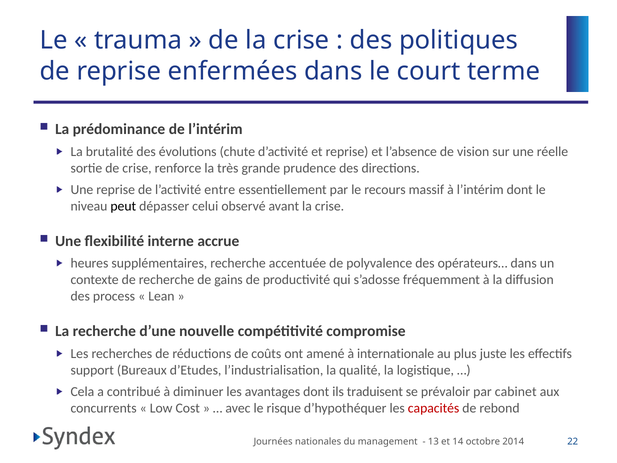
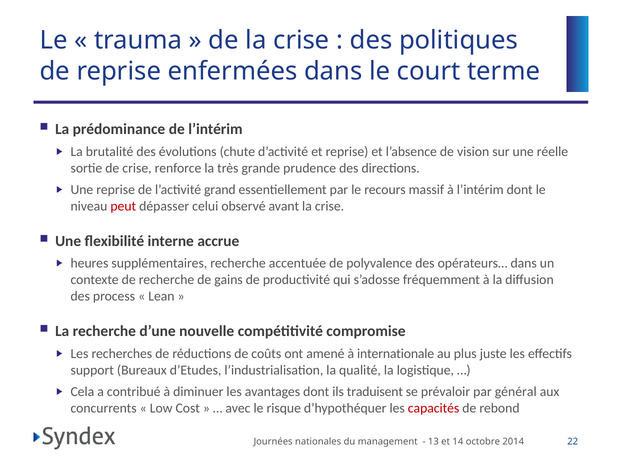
entre: entre -> grand
peut colour: black -> red
cabinet: cabinet -> général
